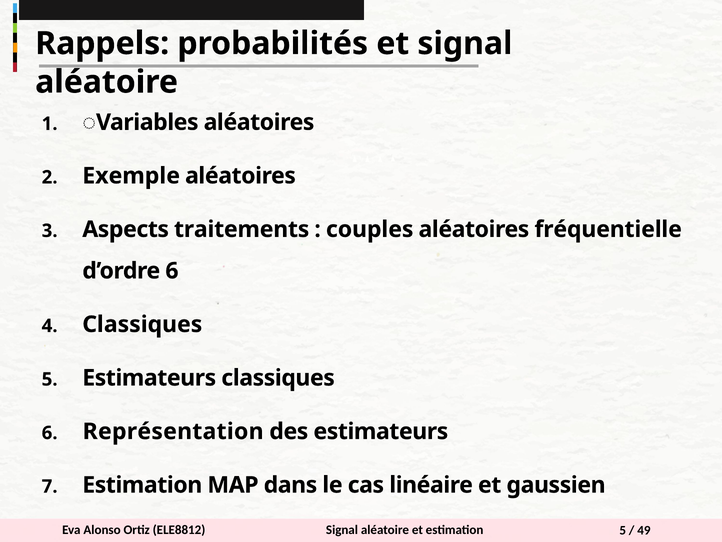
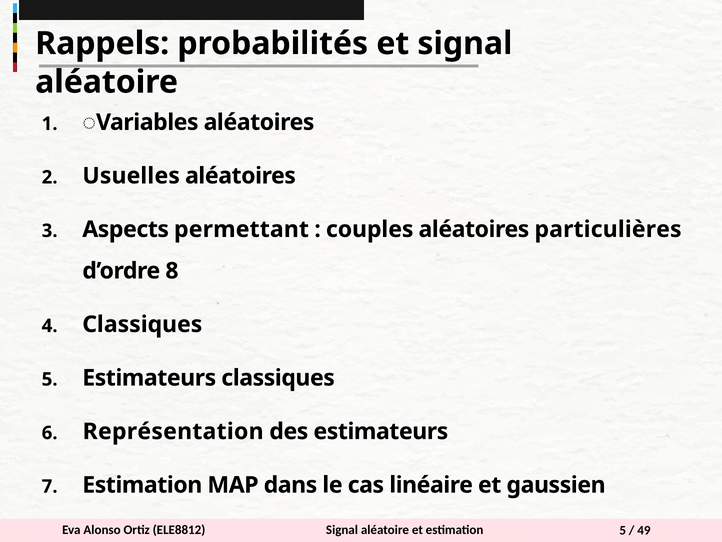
Exemple: Exemple -> Usuelles
traitements: traitements -> permettant
fréquentielle: fréquentielle -> particulières
d’ordre 6: 6 -> 8
